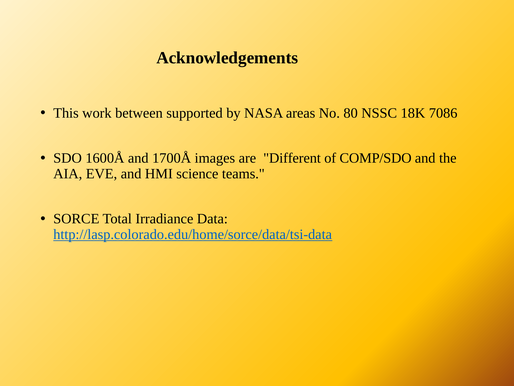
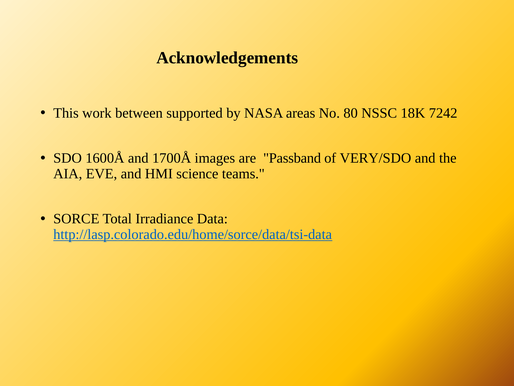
7086: 7086 -> 7242
Different: Different -> Passband
COMP/SDO: COMP/SDO -> VERY/SDO
